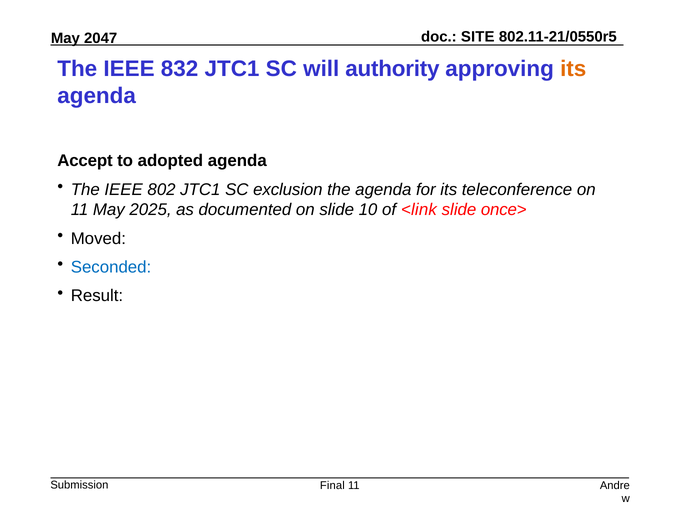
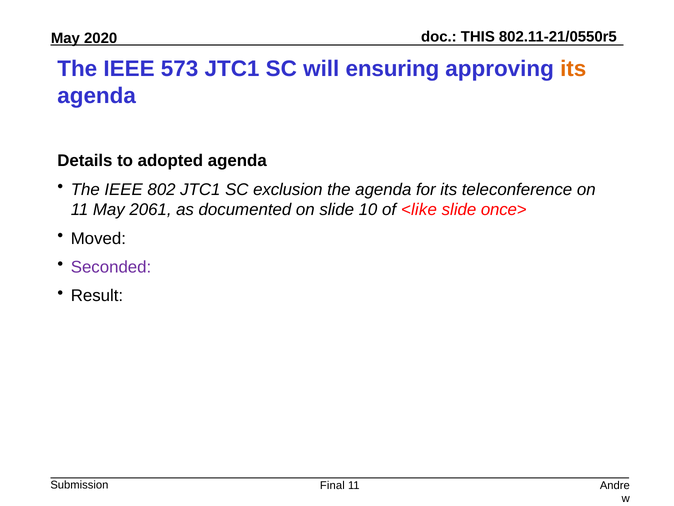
SITE: SITE -> THIS
2047: 2047 -> 2020
832: 832 -> 573
authority: authority -> ensuring
Accept: Accept -> Details
2025: 2025 -> 2061
<link: <link -> <like
Seconded colour: blue -> purple
